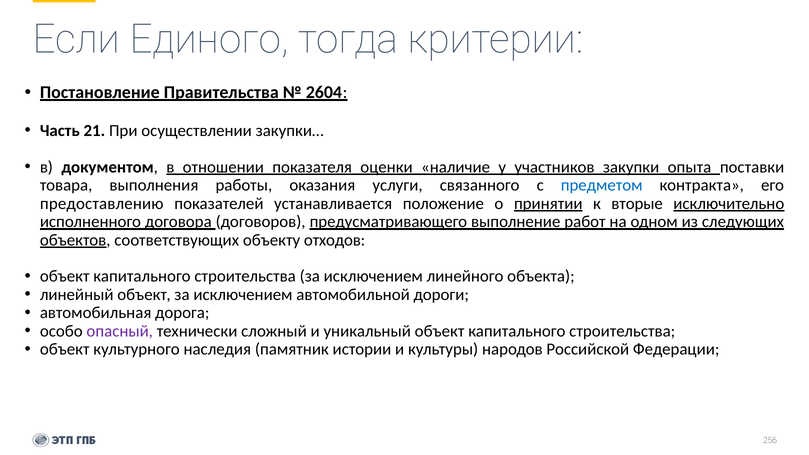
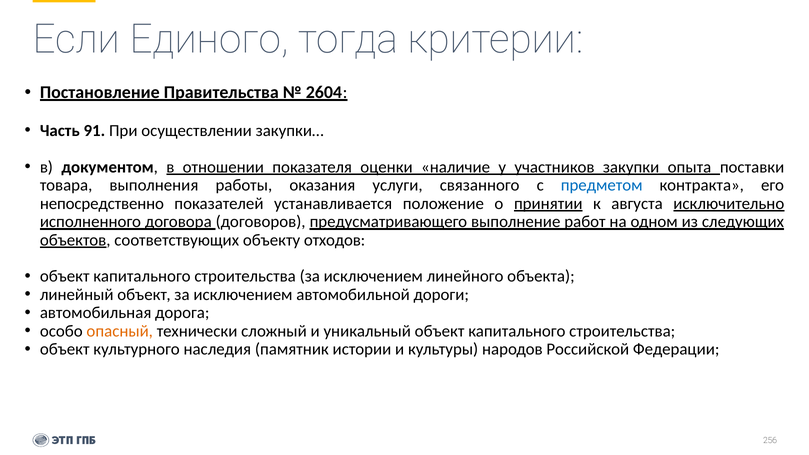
21: 21 -> 91
предоставлению: предоставлению -> непосредственно
вторые: вторые -> августа
опасный colour: purple -> orange
